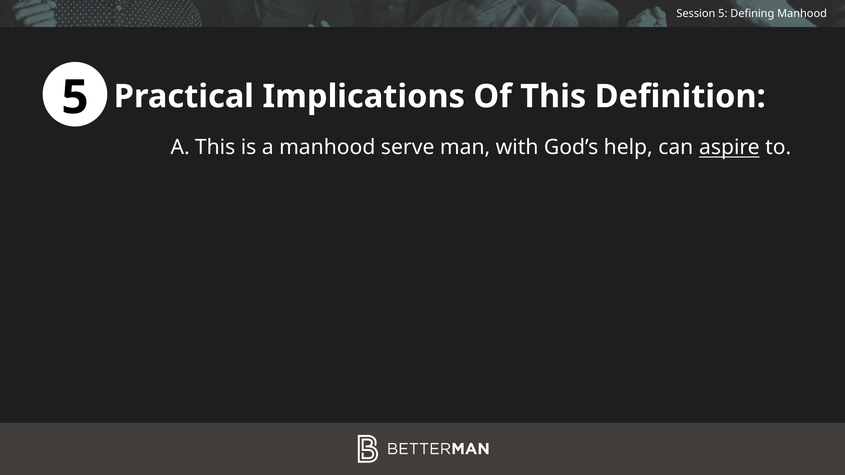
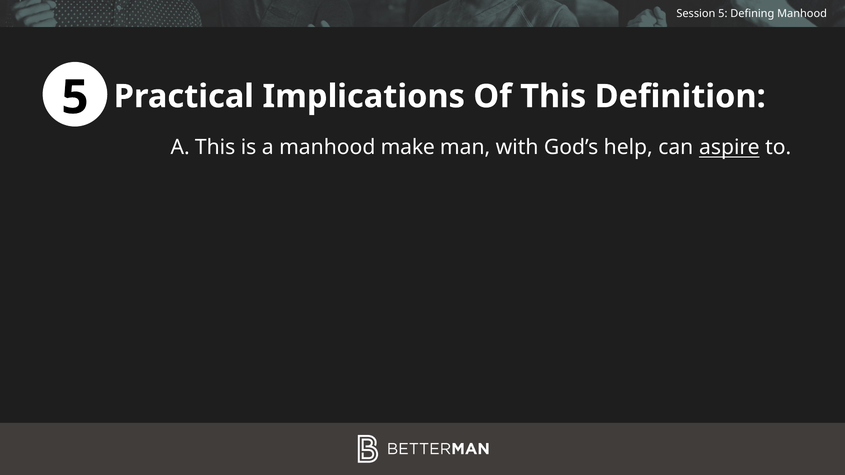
serve: serve -> make
